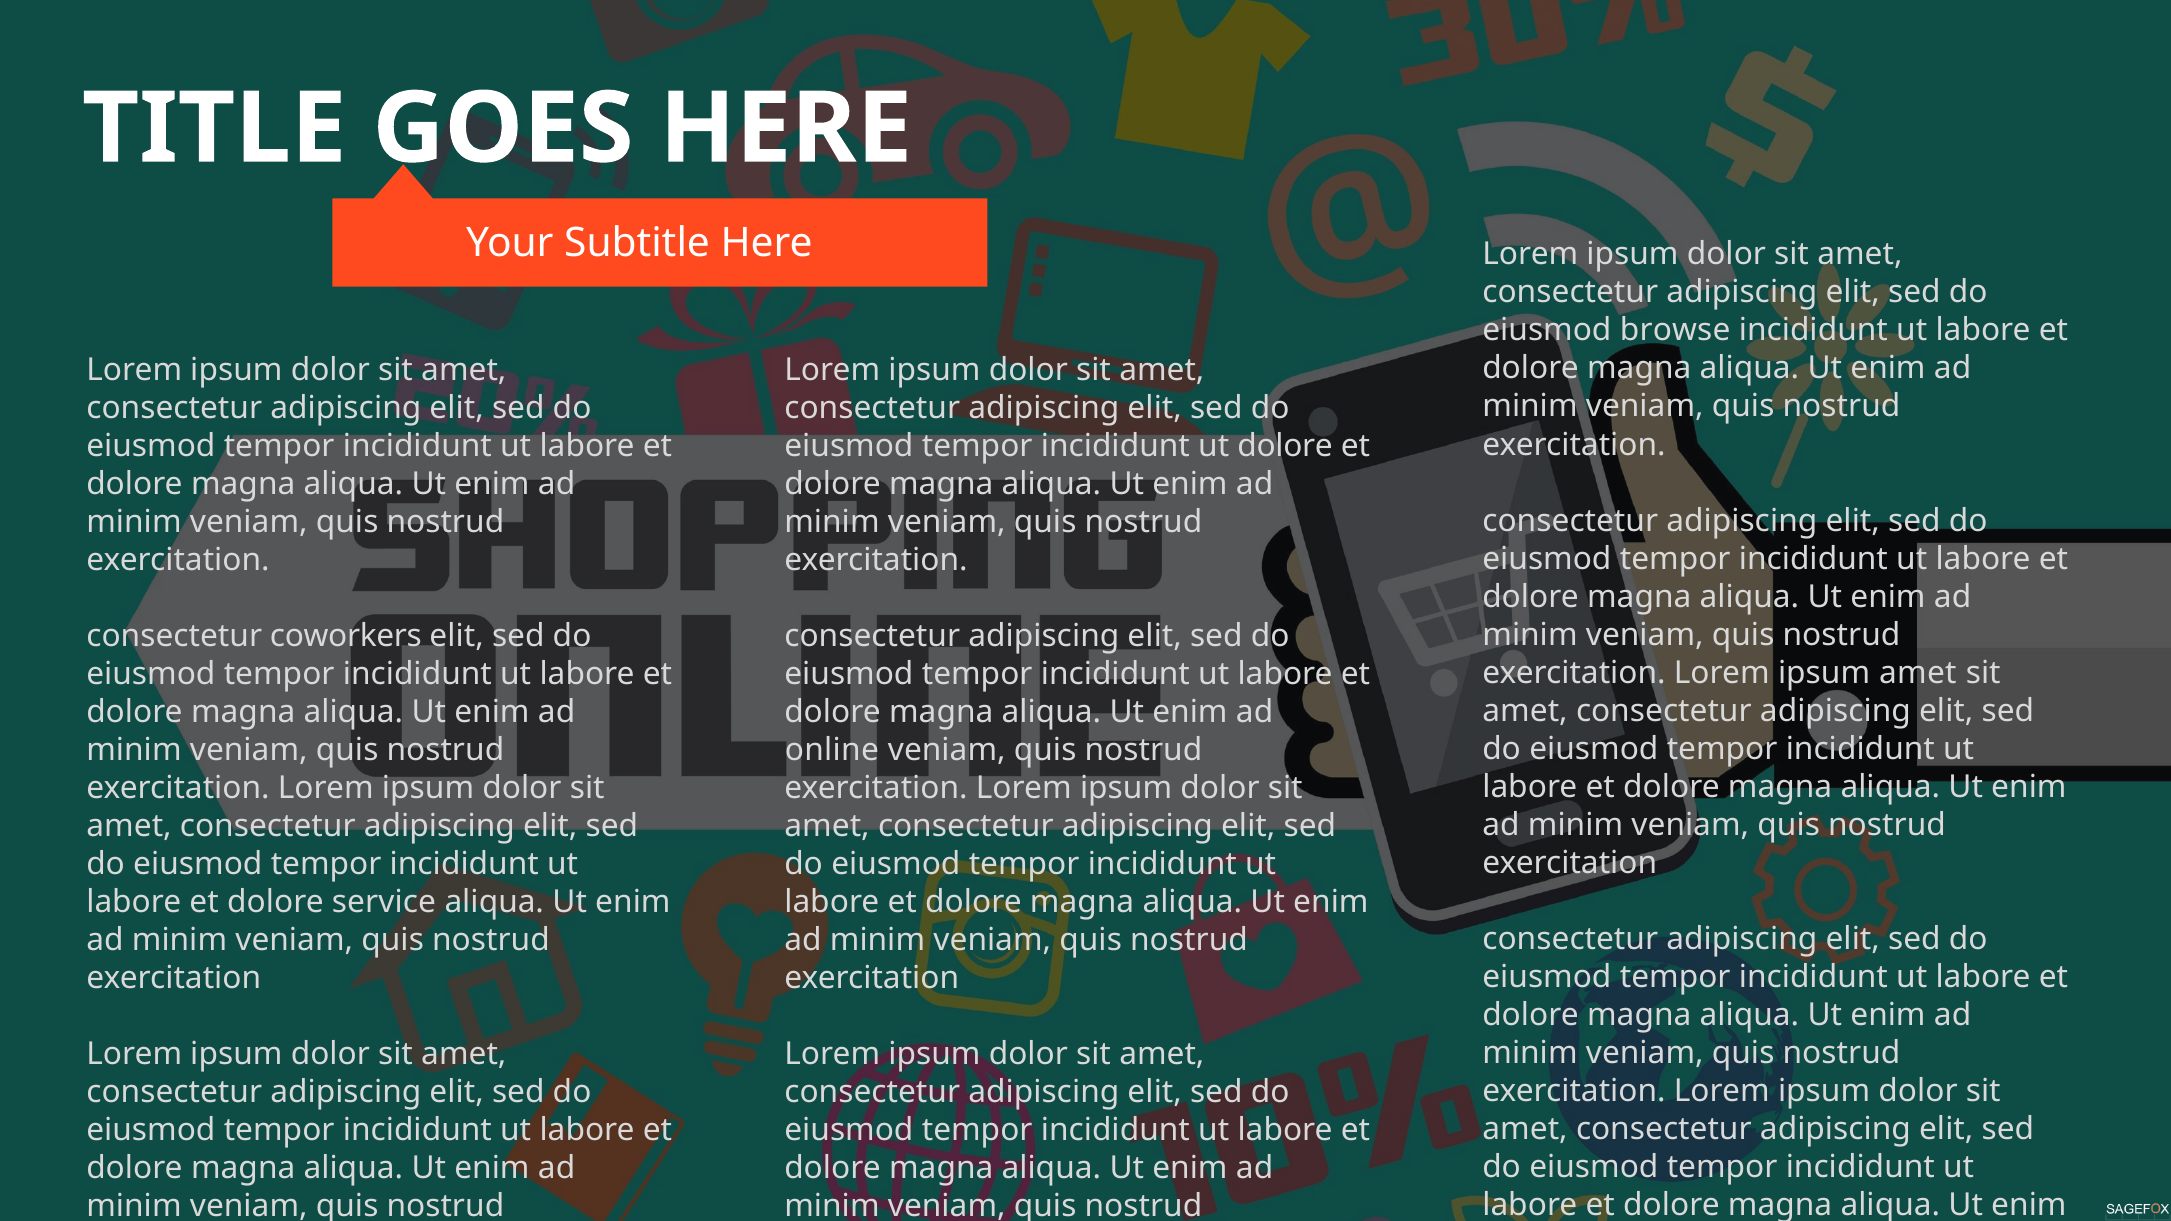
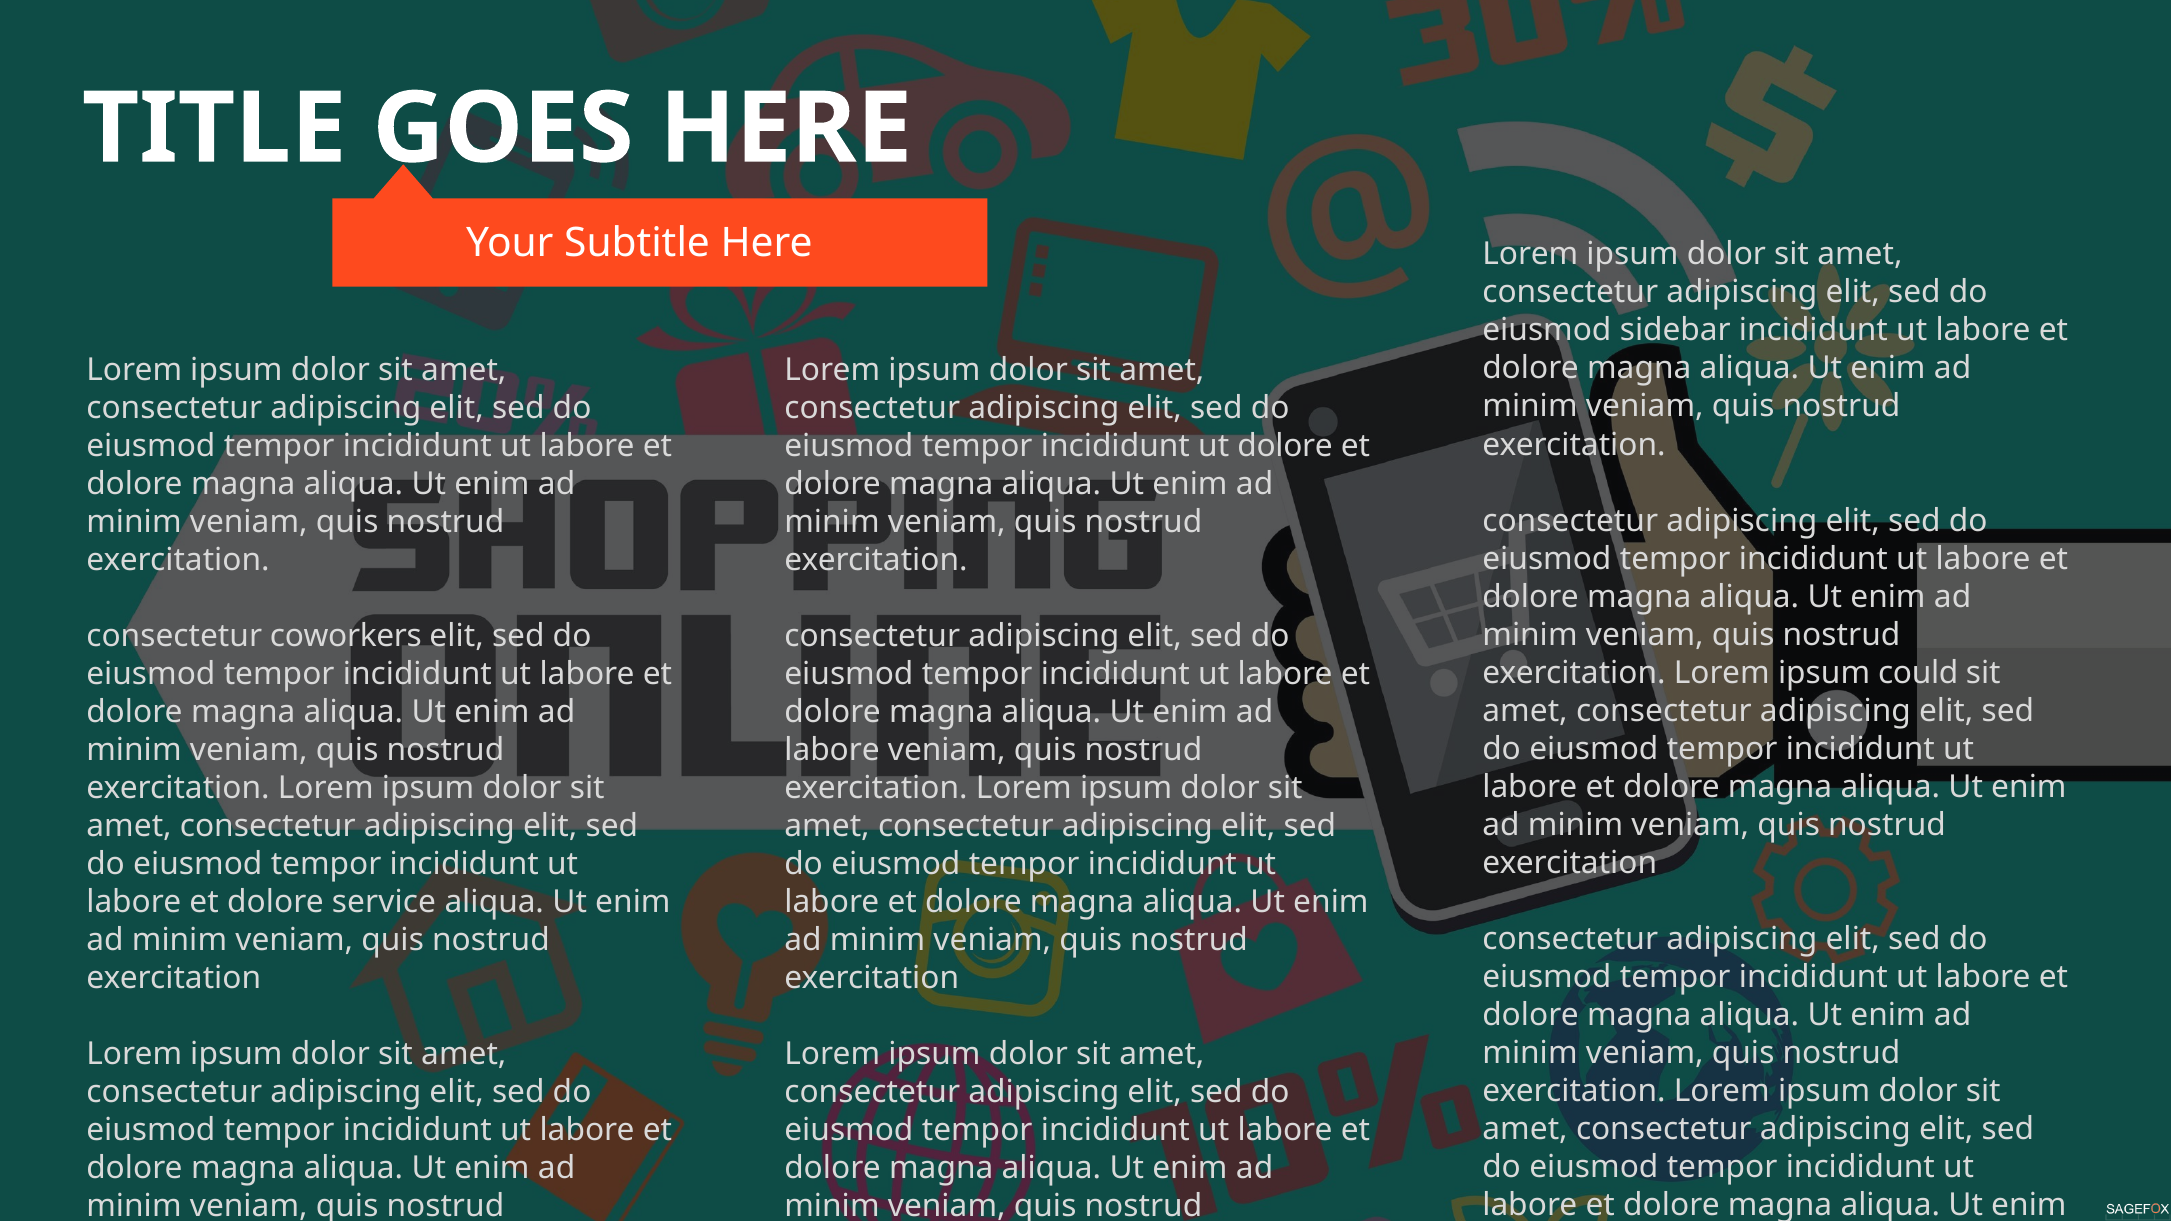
browse: browse -> sidebar
ipsum amet: amet -> could
online at (832, 750): online -> labore
